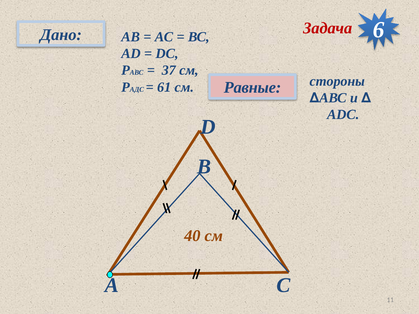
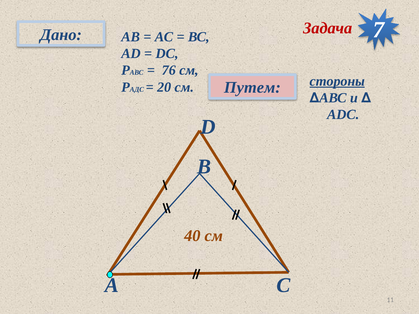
6: 6 -> 7
37: 37 -> 76
Равные: Равные -> Путем
61: 61 -> 20
стороны underline: none -> present
